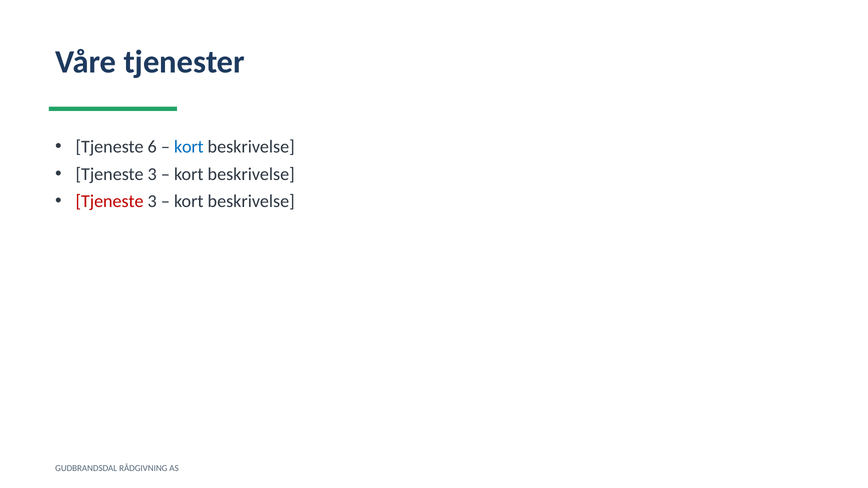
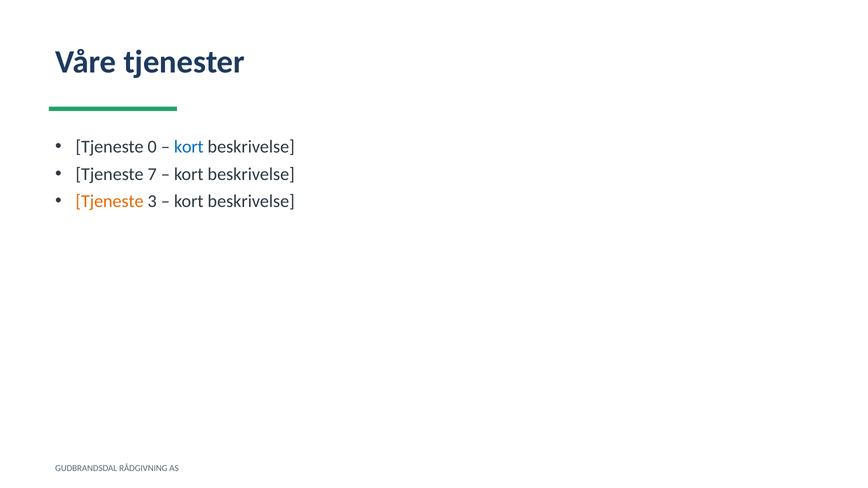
6: 6 -> 0
3 at (152, 174): 3 -> 7
Tjeneste at (110, 201) colour: red -> orange
